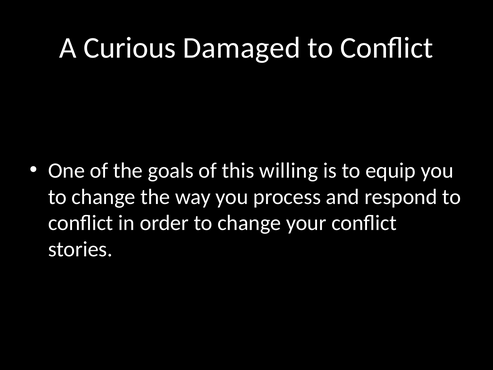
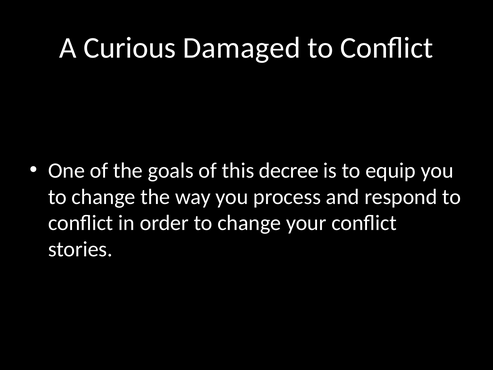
willing: willing -> decree
